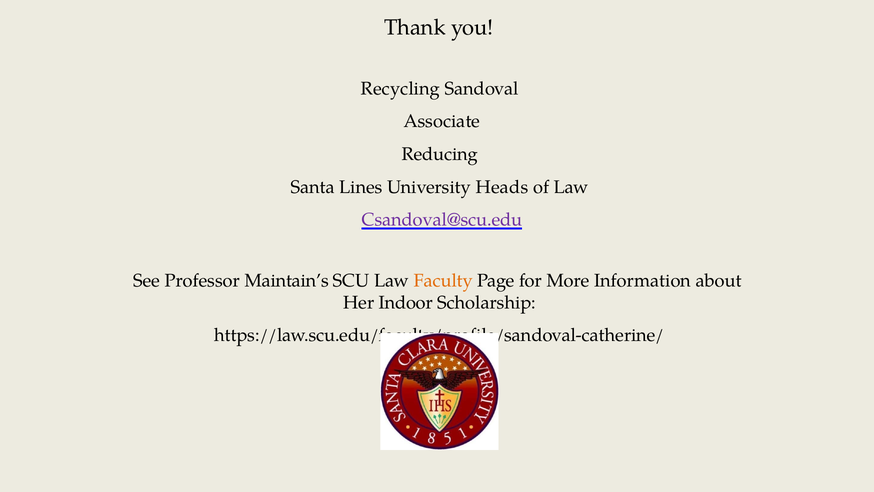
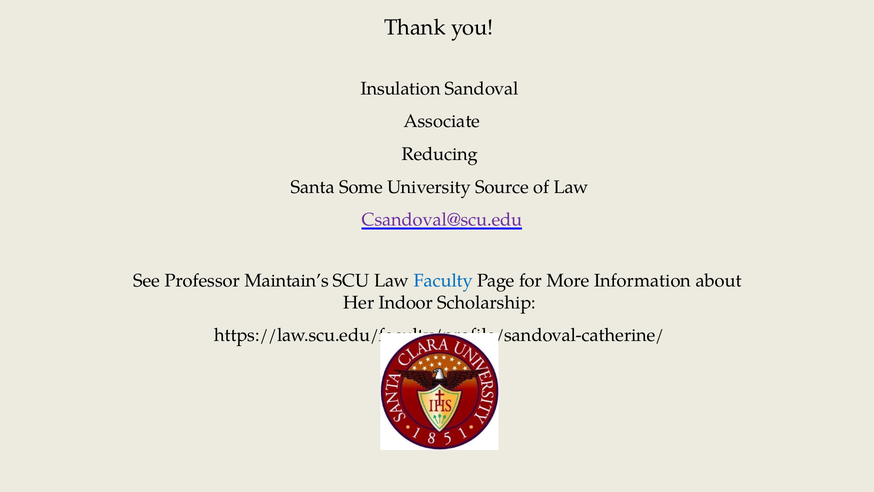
Recycling: Recycling -> Insulation
Lines: Lines -> Some
Heads: Heads -> Source
Faculty colour: orange -> blue
